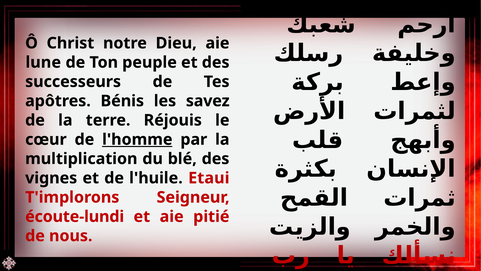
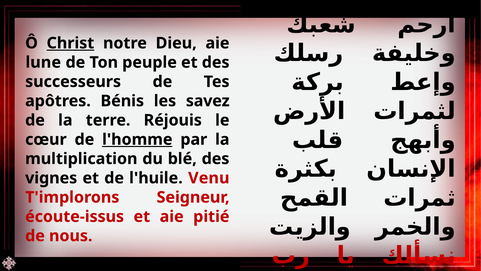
Christ underline: none -> present
Etaui: Etaui -> Venu
écoute-lundi: écoute-lundi -> écoute-issus
